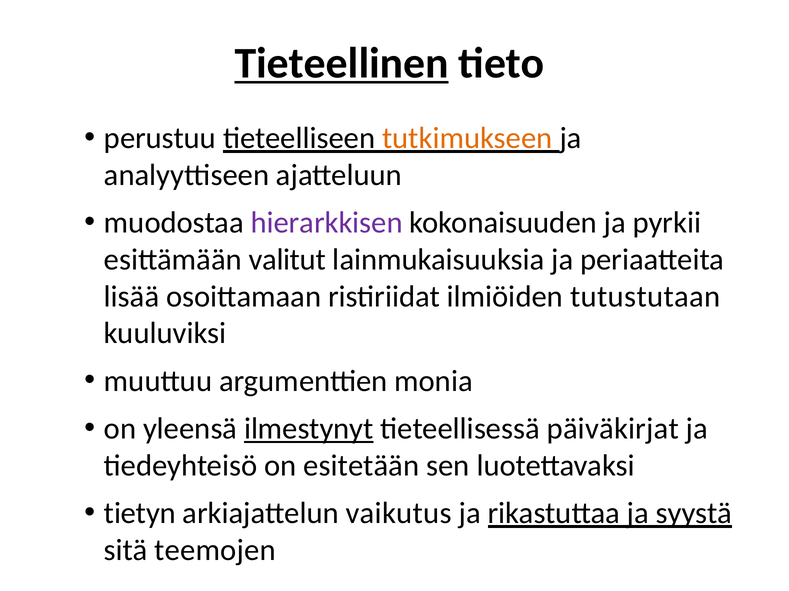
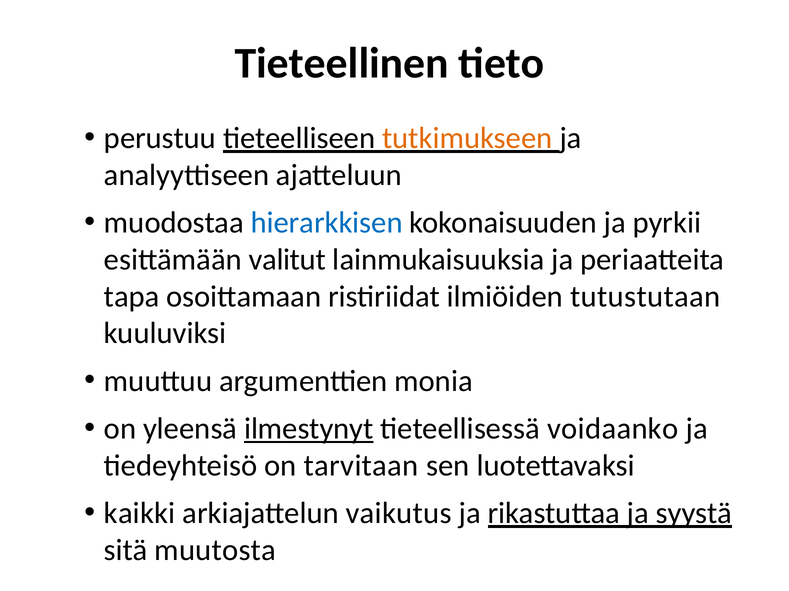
Tieteellinen underline: present -> none
hierarkkisen colour: purple -> blue
lisää: lisää -> tapa
päiväkirjat: päiväkirjat -> voidaanko
esitetään: esitetään -> tarvitaan
tietyn: tietyn -> kaikki
teemojen: teemojen -> muutosta
